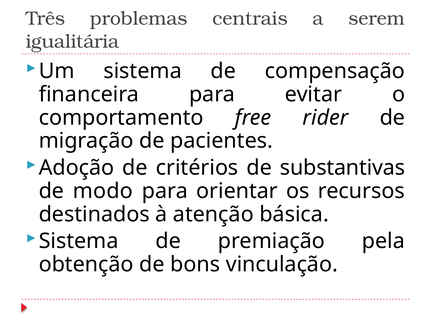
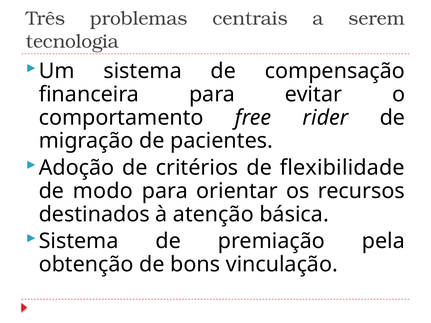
igualitária: igualitária -> tecnologia
substantivas: substantivas -> flexibilidade
